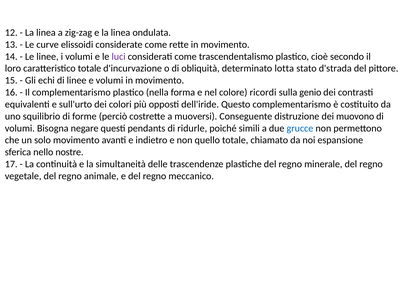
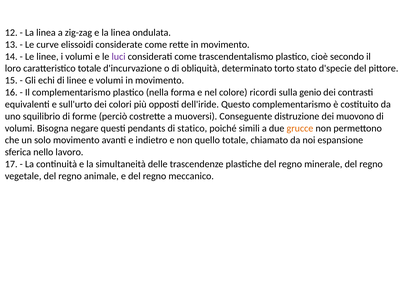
lotta: lotta -> torto
d'strada: d'strada -> d'specie
ridurle: ridurle -> statico
grucce colour: blue -> orange
nostre: nostre -> lavoro
